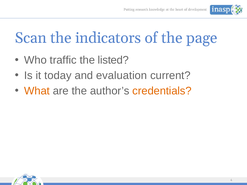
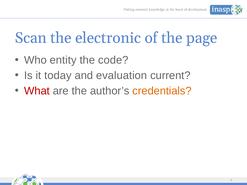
indicators: indicators -> electronic
traffic: traffic -> entity
listed: listed -> code
What colour: orange -> red
